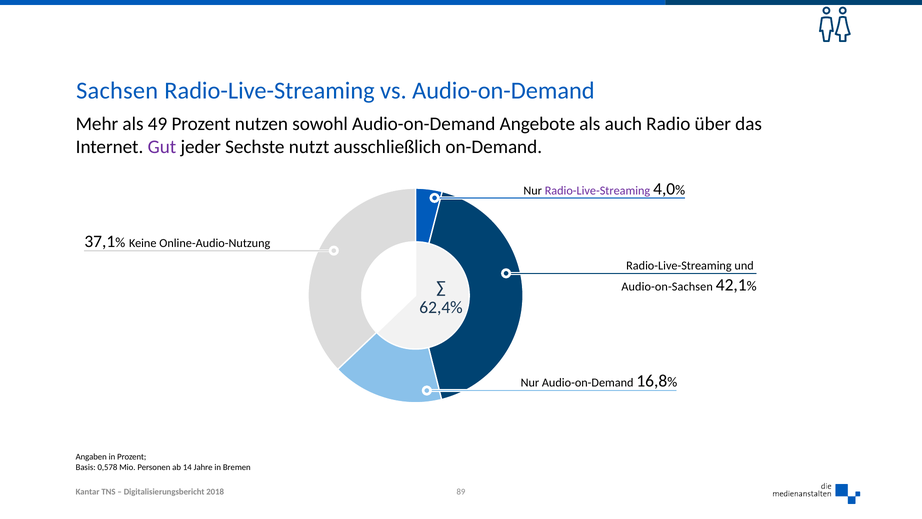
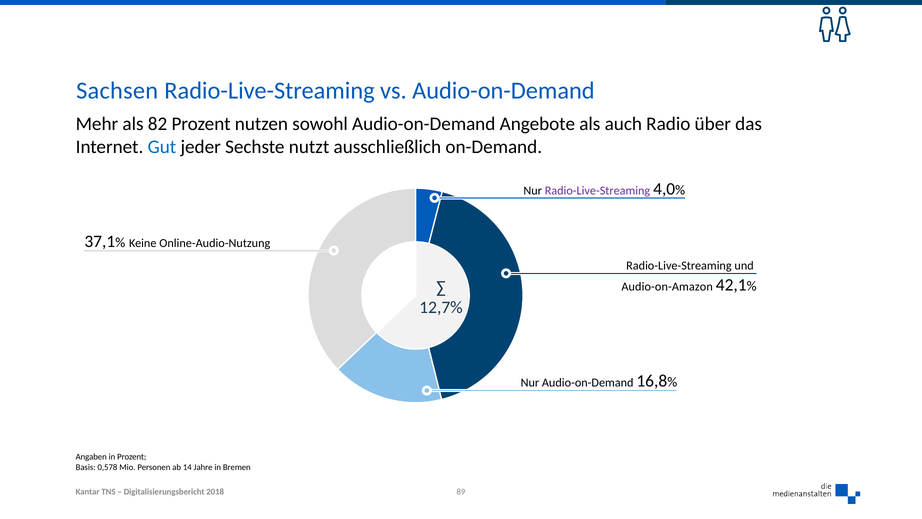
49: 49 -> 82
Gut colour: purple -> blue
Audio-on-Sachsen: Audio-on-Sachsen -> Audio-on-Amazon
62,4%: 62,4% -> 12,7%
